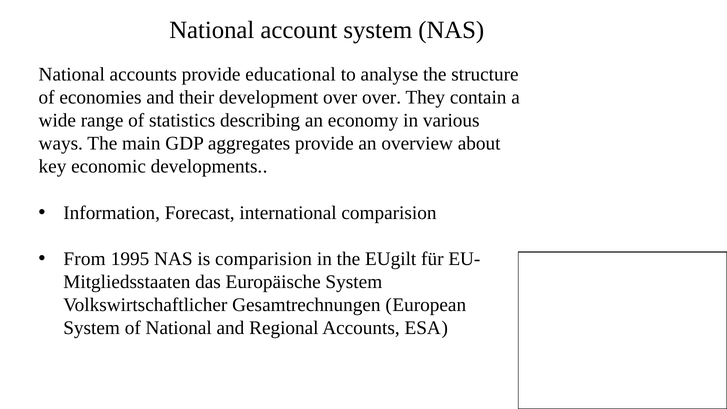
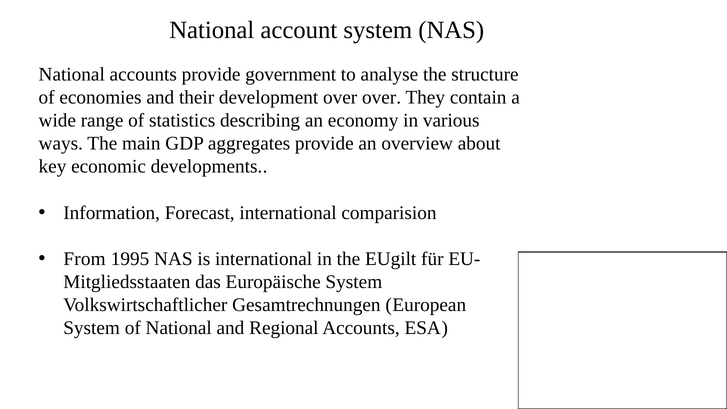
educational: educational -> government
is comparision: comparision -> international
